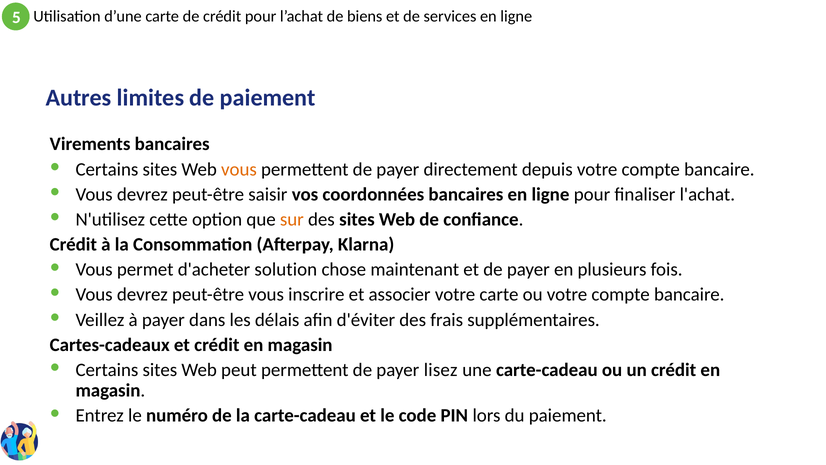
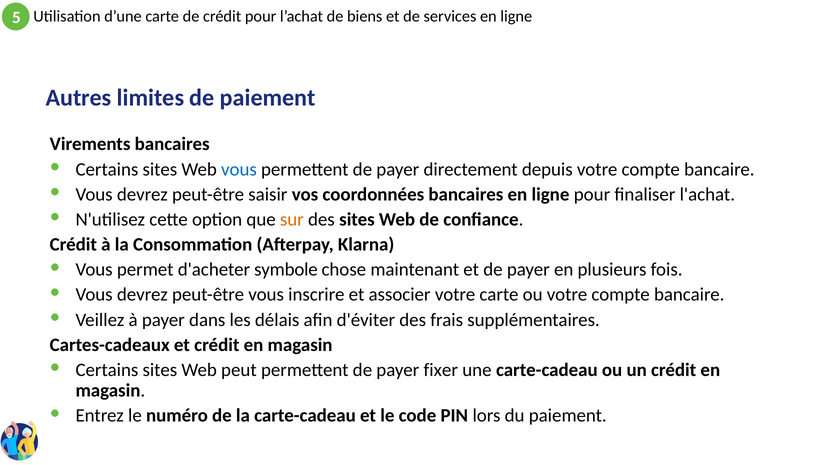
vous at (239, 169) colour: orange -> blue
solution: solution -> symbole
lisez: lisez -> fixer
